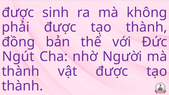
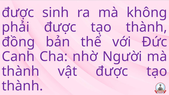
Ngút: Ngút -> Canh
